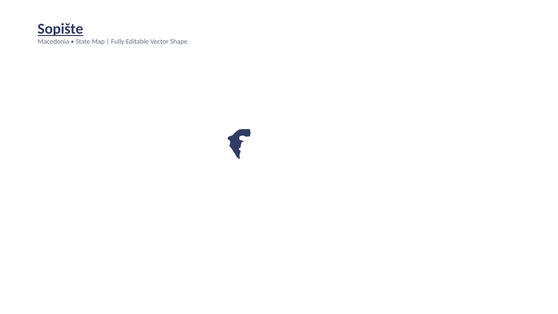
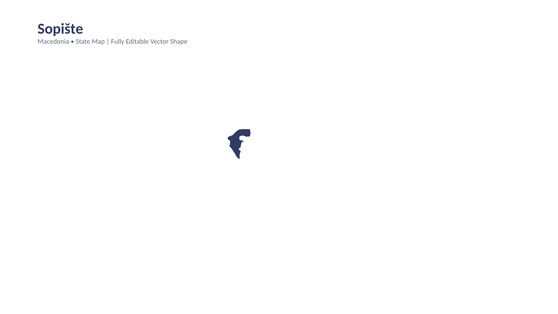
Sopište underline: present -> none
